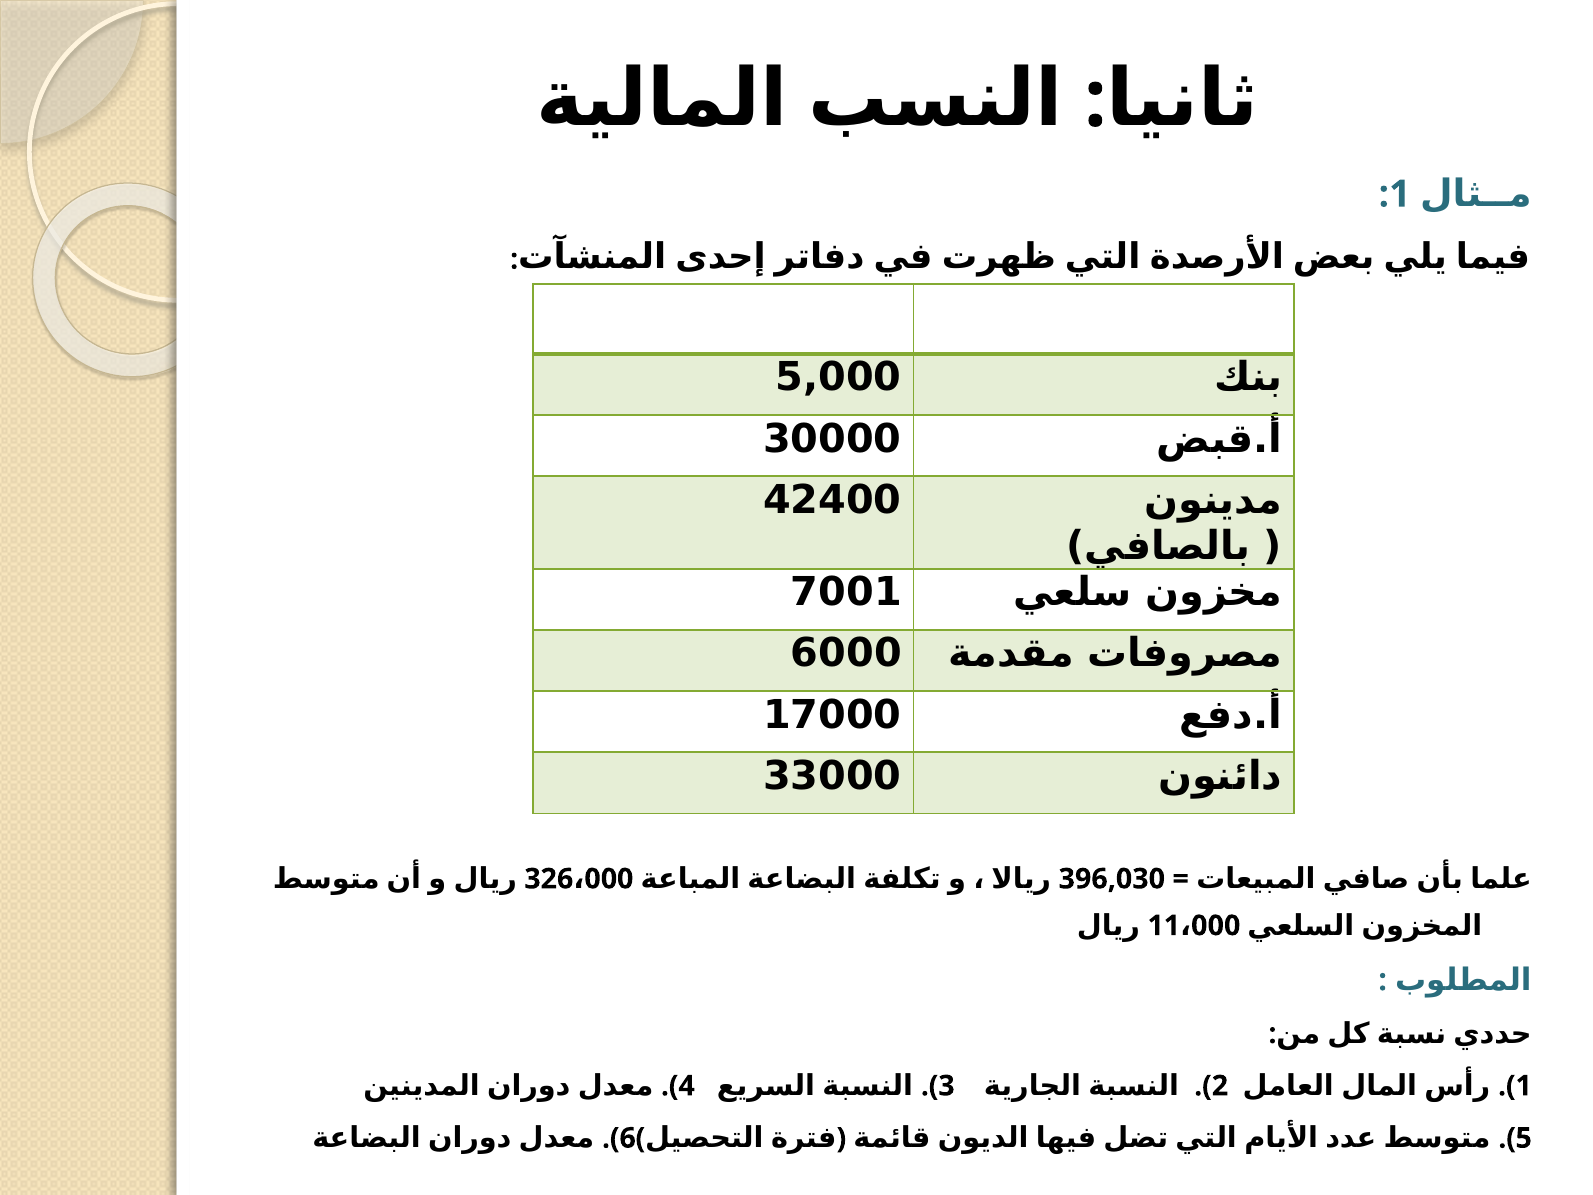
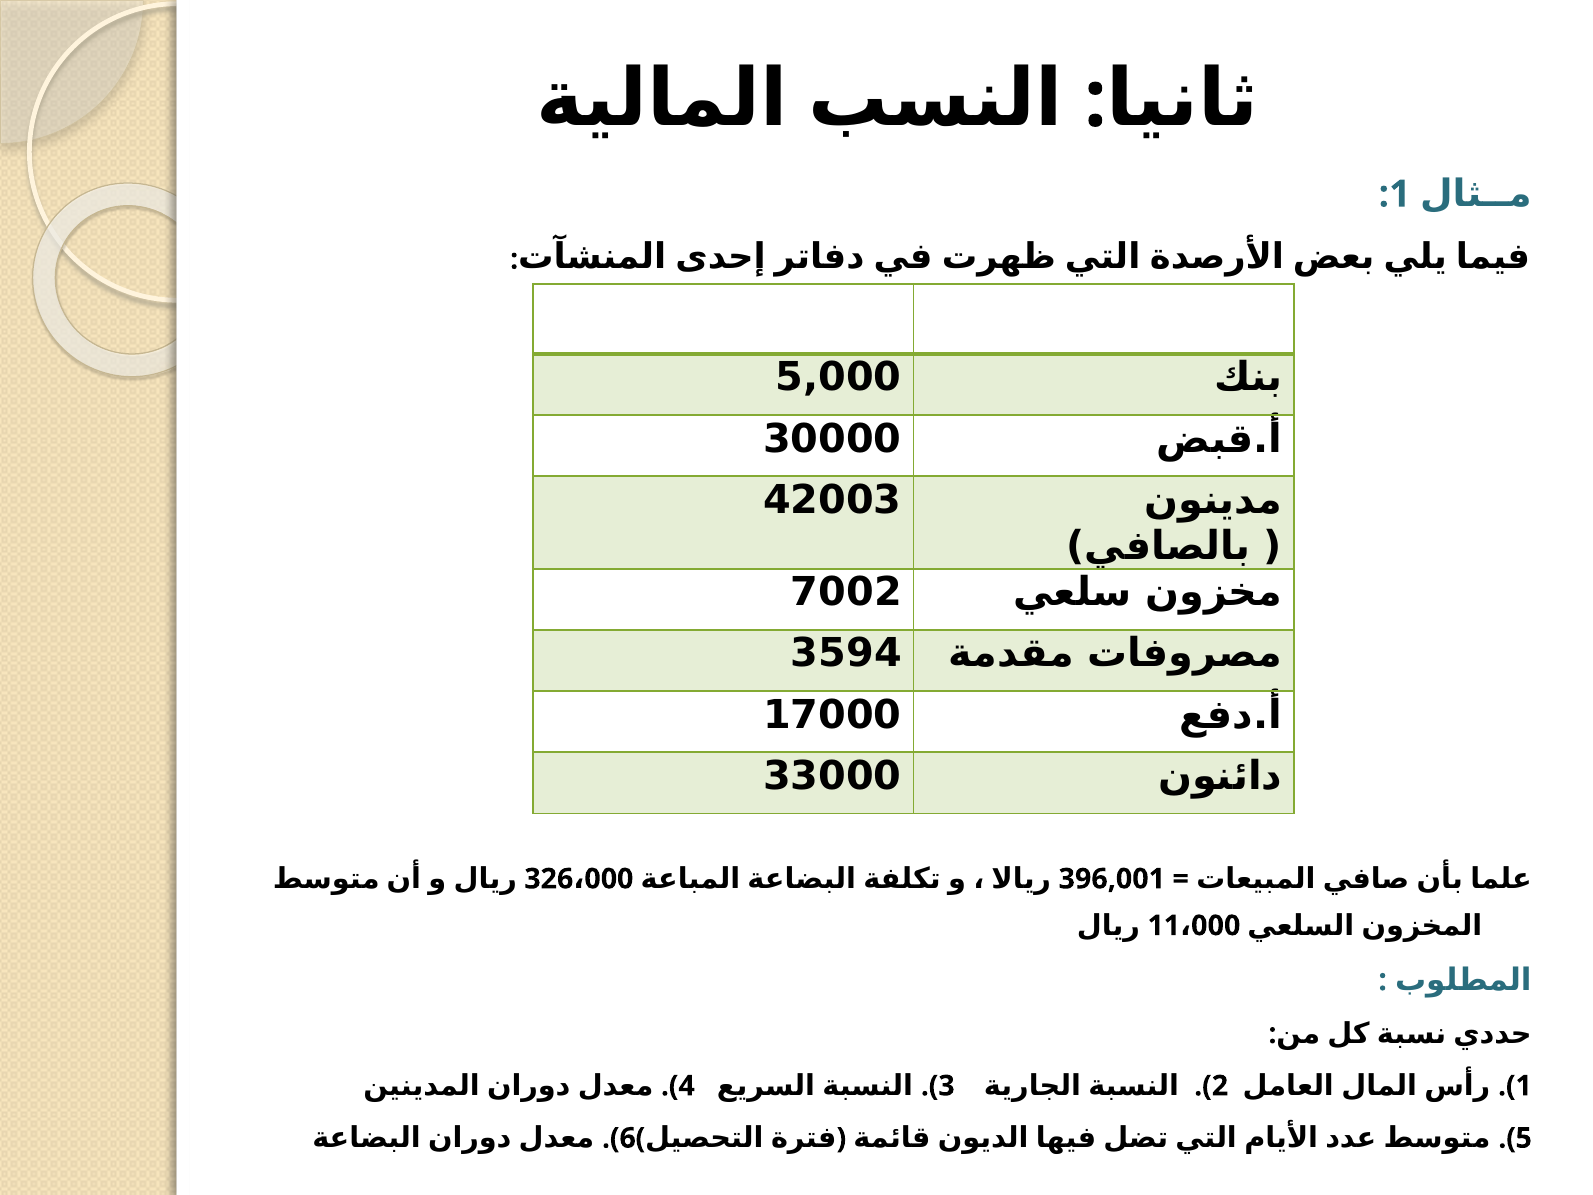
42400: 42400 -> 42003
7001: 7001 -> 7002
6000: 6000 -> 3594
396,030: 396,030 -> 396,001
